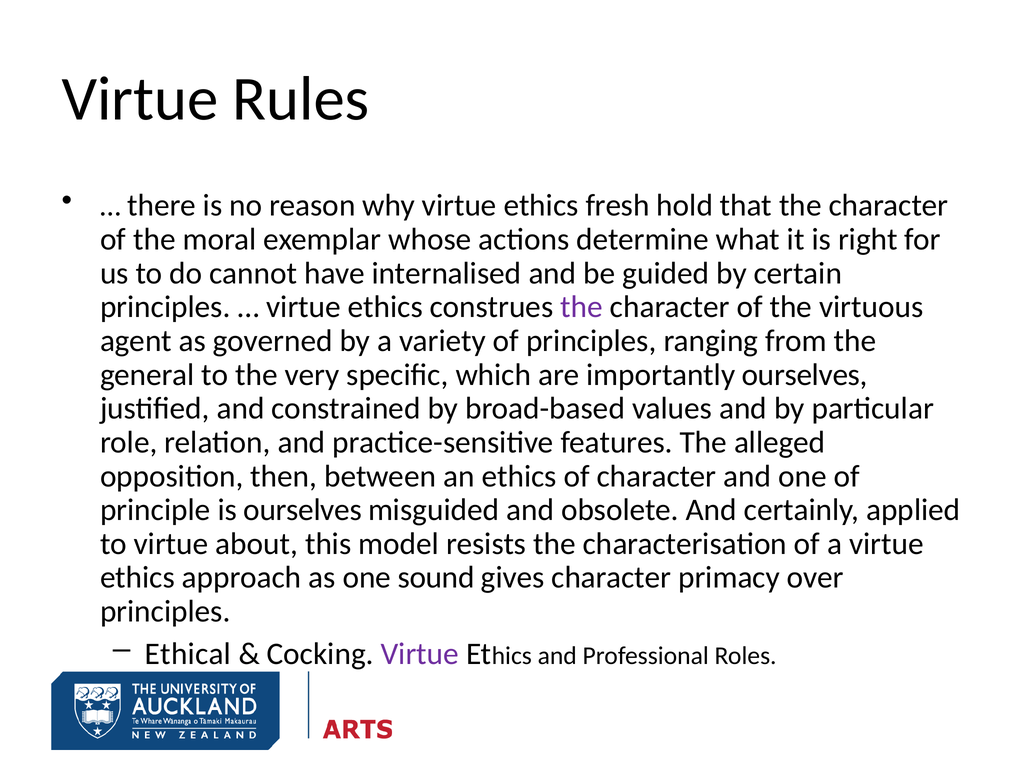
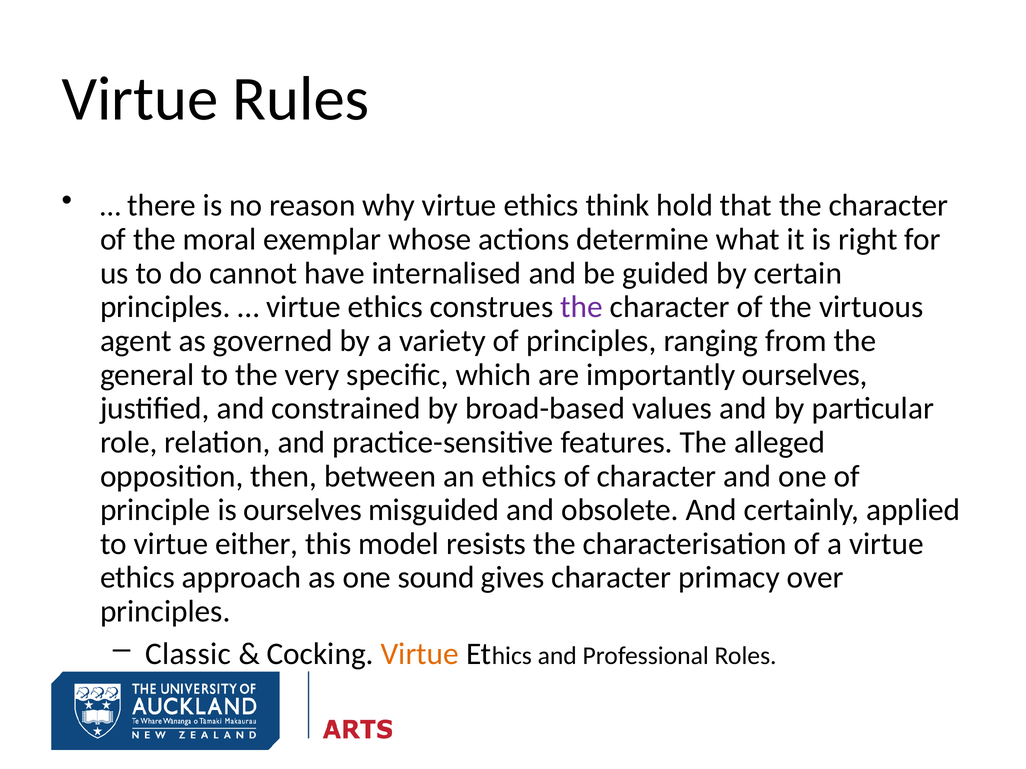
fresh: fresh -> think
about: about -> either
Ethical: Ethical -> Classic
Virtue at (420, 654) colour: purple -> orange
